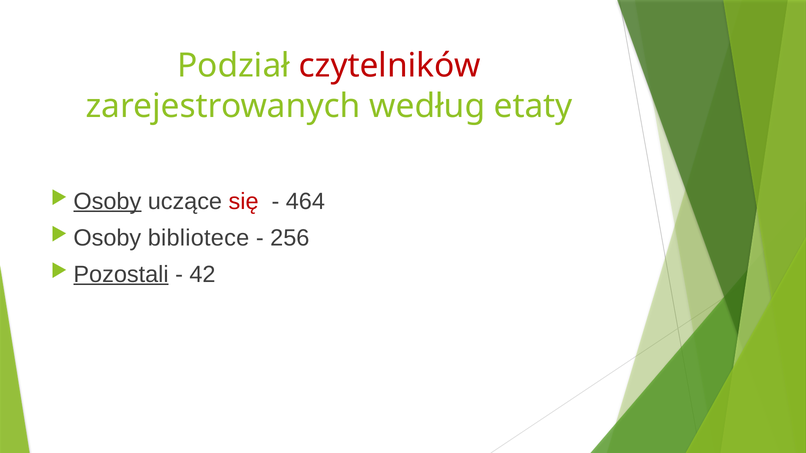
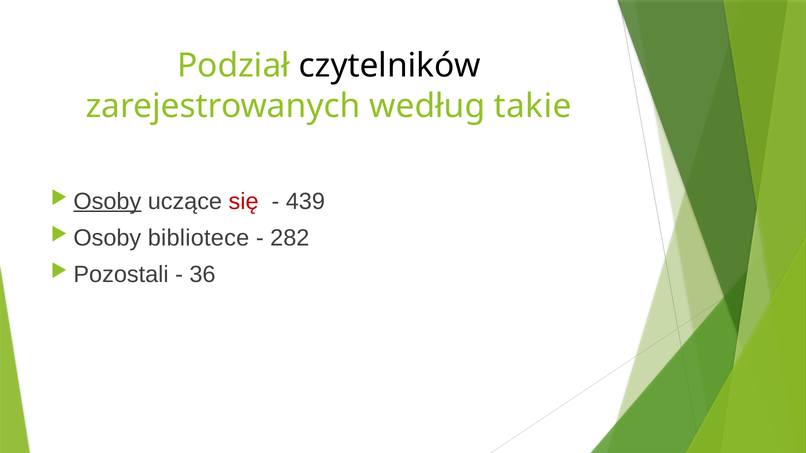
czytelników colour: red -> black
etaty: etaty -> takie
464: 464 -> 439
256: 256 -> 282
Pozostali underline: present -> none
42: 42 -> 36
